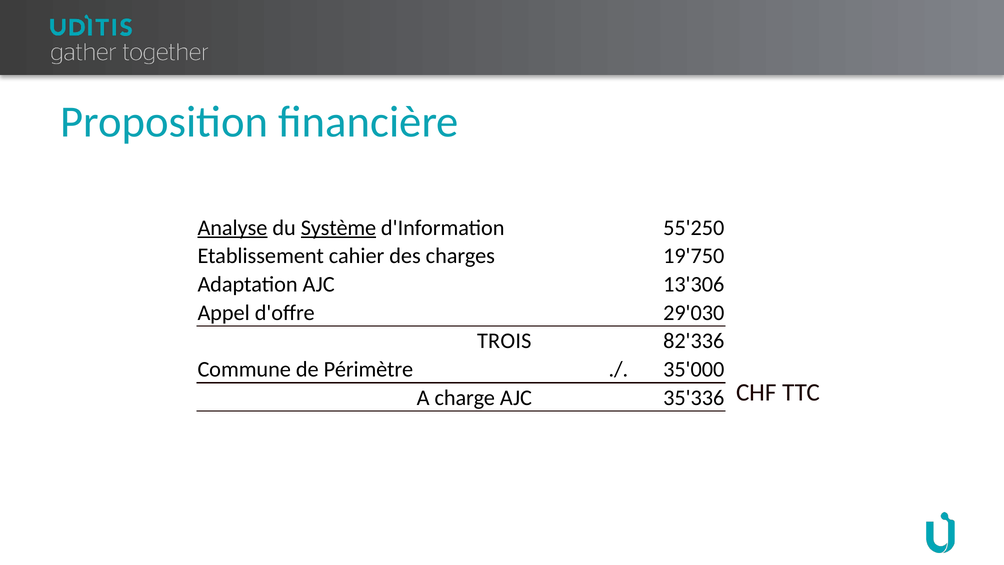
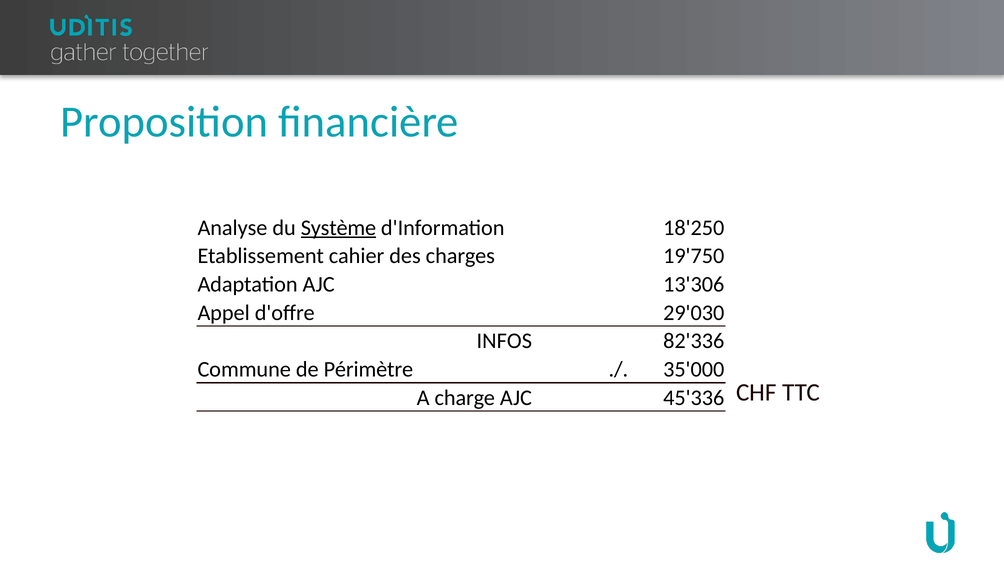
Analyse underline: present -> none
55'250: 55'250 -> 18'250
TROIS: TROIS -> INFOS
35'336: 35'336 -> 45'336
